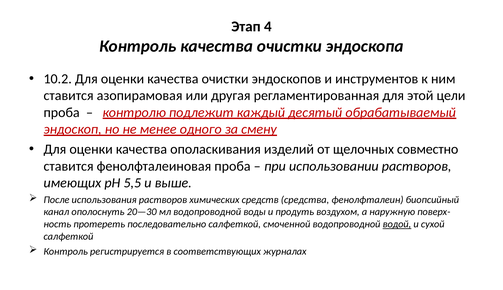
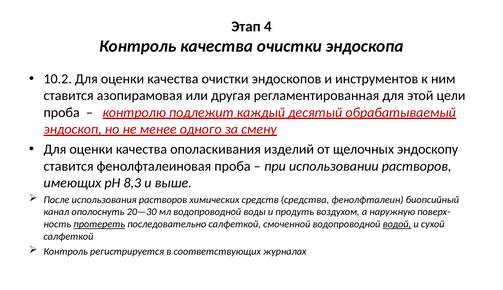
совместно: совместно -> эндоскопу
5,5: 5,5 -> 8,3
протереть underline: none -> present
